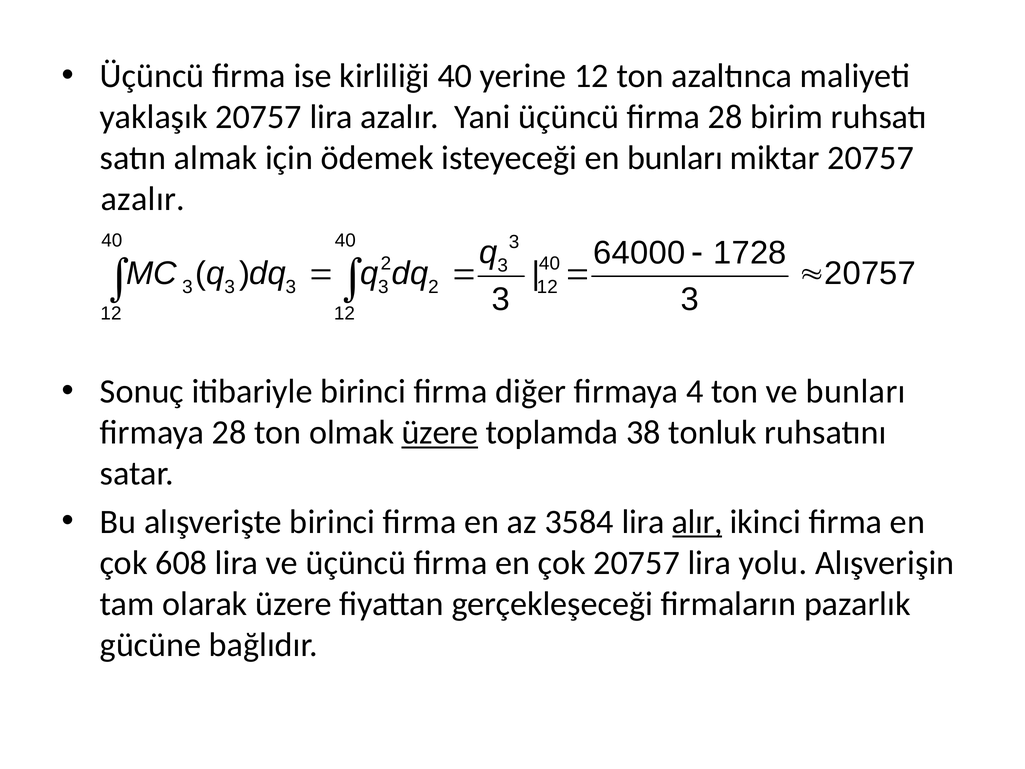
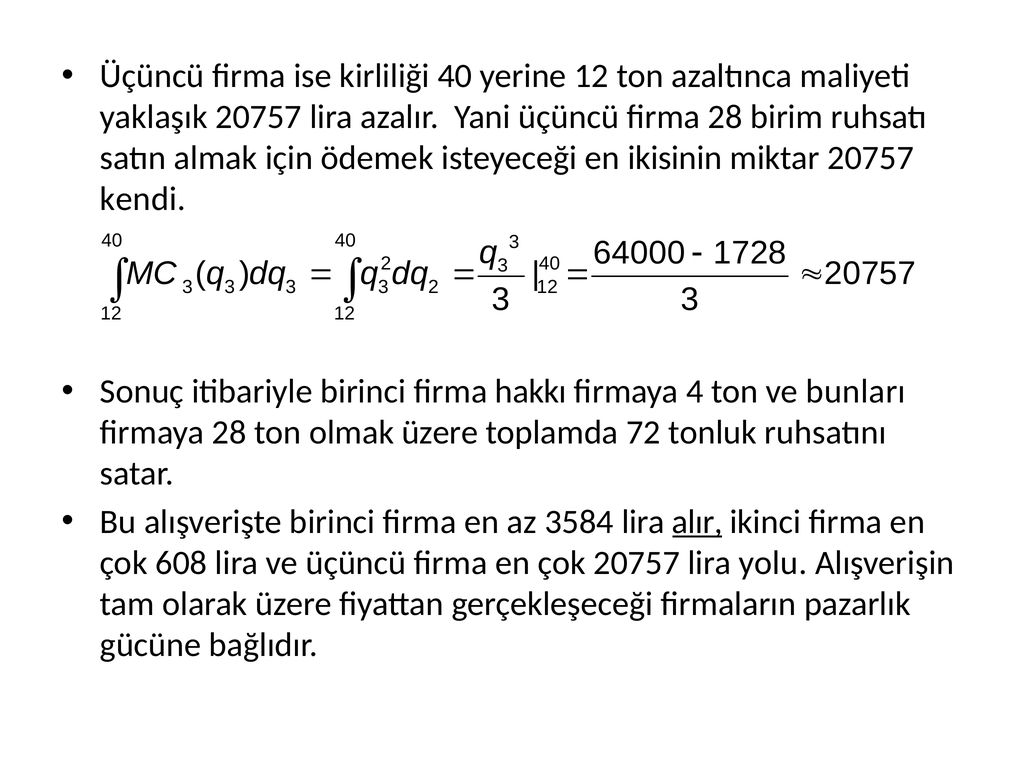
en bunları: bunları -> ikisinin
azalır at (143, 199): azalır -> kendi
diğer: diğer -> hakkı
üzere at (440, 432) underline: present -> none
38: 38 -> 72
